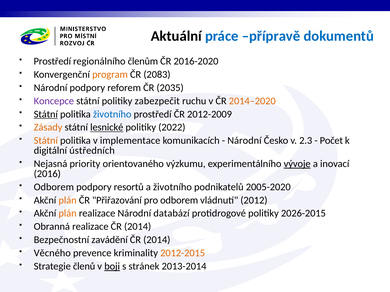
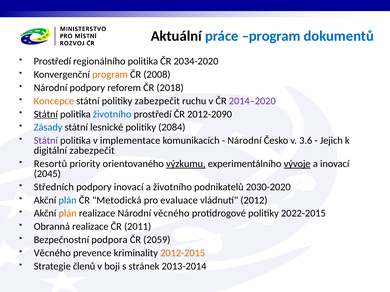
práce přípravě: přípravě -> program
regionálního členům: členům -> politika
2016-2020: 2016-2020 -> 2034-2020
2083: 2083 -> 2008
2035: 2035 -> 2018
Koncepce colour: purple -> orange
2014–2020 colour: orange -> purple
2012-2009: 2012-2009 -> 2012-2090
Zásady colour: orange -> blue
lesnické underline: present -> none
2022: 2022 -> 2084
Státní at (46, 141) colour: orange -> purple
2.3: 2.3 -> 3.6
Počet: Počet -> Jejich
digitální ústředních: ústředních -> zabezpečit
Nejasná: Nejasná -> Resortů
výzkumu underline: none -> present
2016: 2016 -> 2045
Odborem at (54, 187): Odborem -> Středních
podpory resortů: resortů -> inovací
2005-2020: 2005-2020 -> 2030-2020
plán at (68, 200) colour: orange -> blue
Přiřazování: Přiřazování -> Metodická
pro odborem: odborem -> evaluace
Národní databází: databází -> věcného
2026-2015: 2026-2015 -> 2022-2015
2014 at (138, 227): 2014 -> 2011
zavádění: zavádění -> podpora
2014 at (157, 240): 2014 -> 2059
boji underline: present -> none
